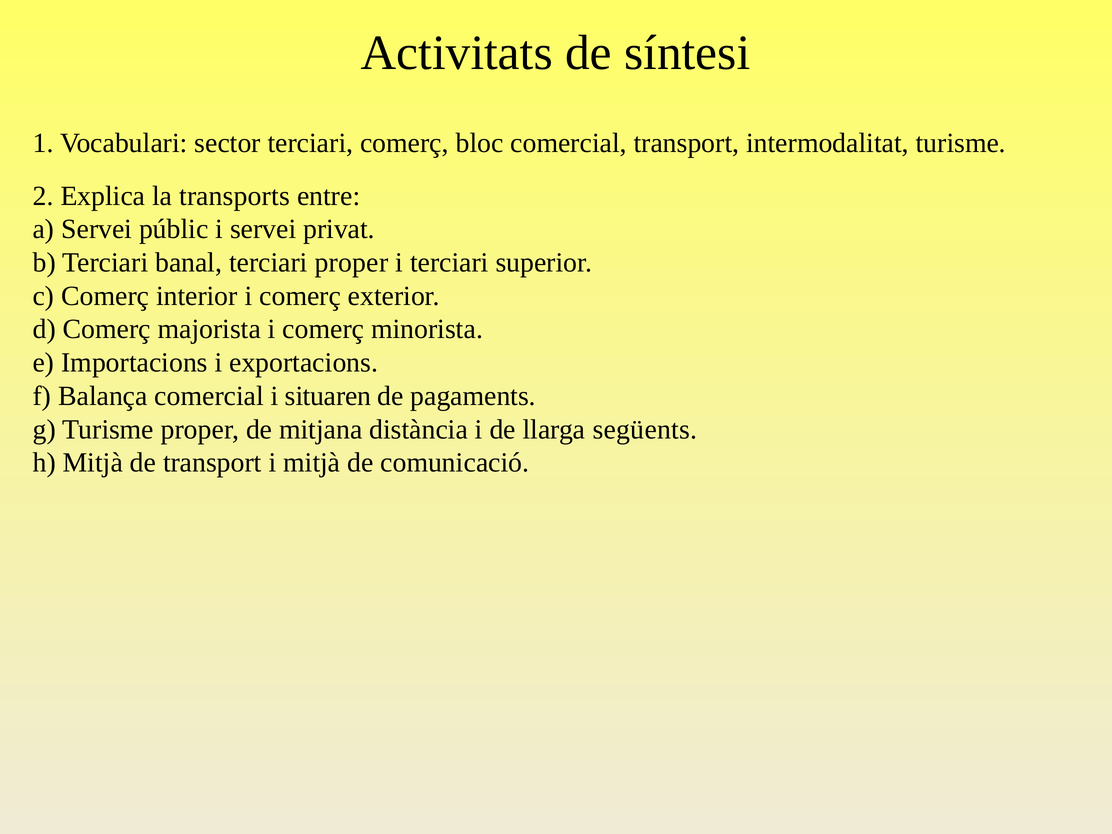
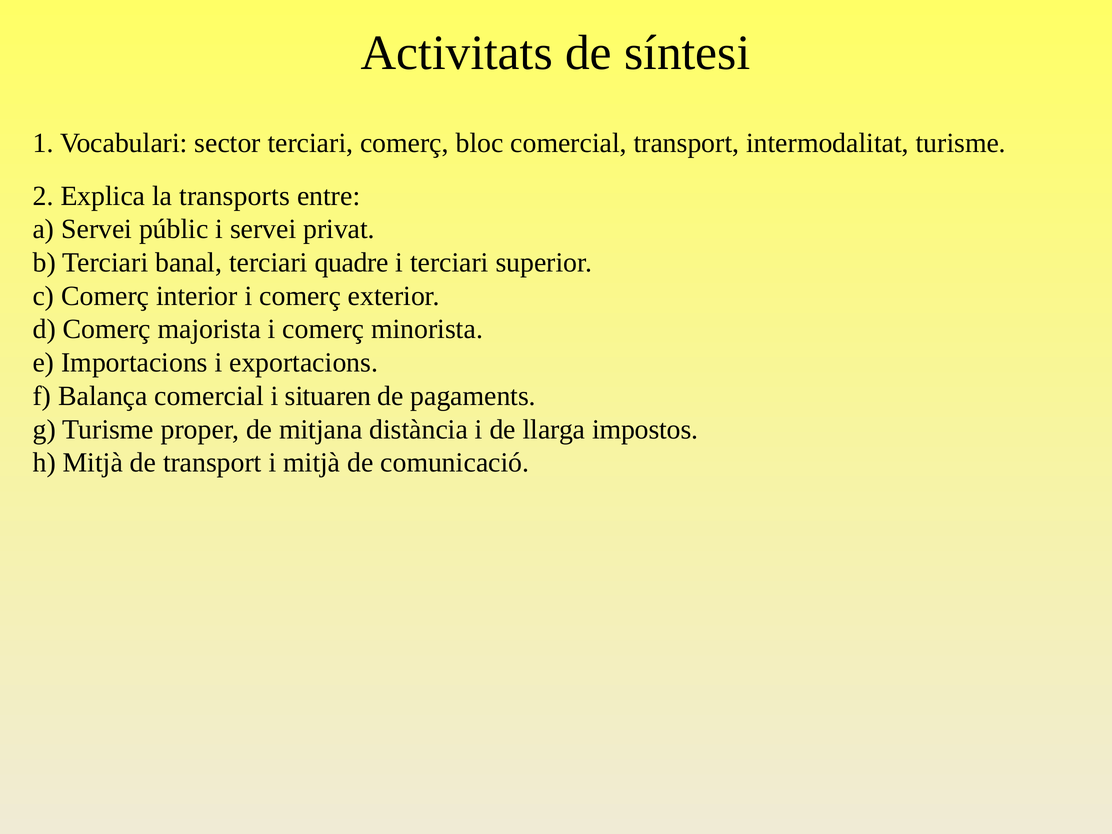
terciari proper: proper -> quadre
següents: següents -> impostos
